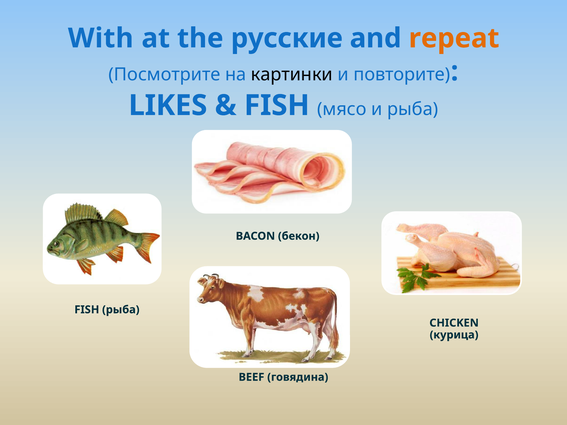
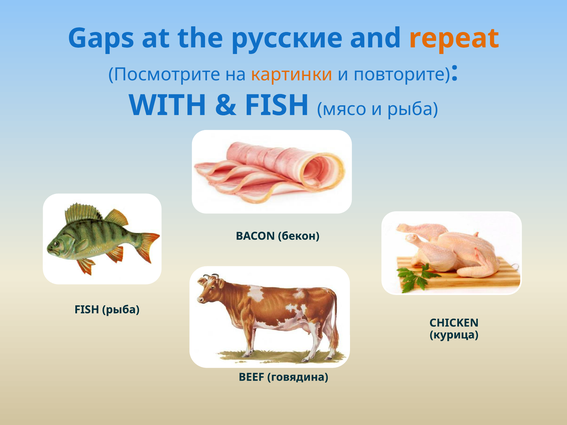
With: With -> Gaps
картинки colour: black -> orange
LIKES: LIKES -> WITH
